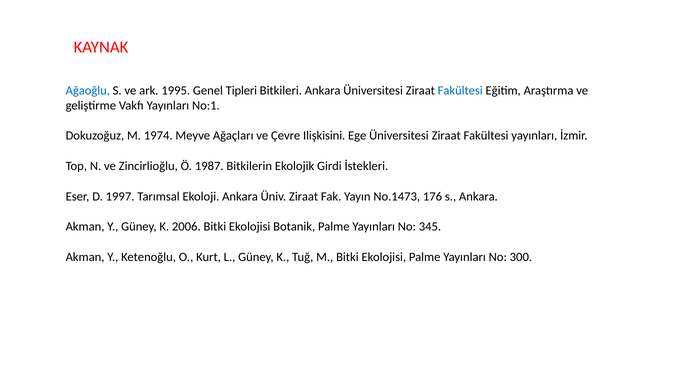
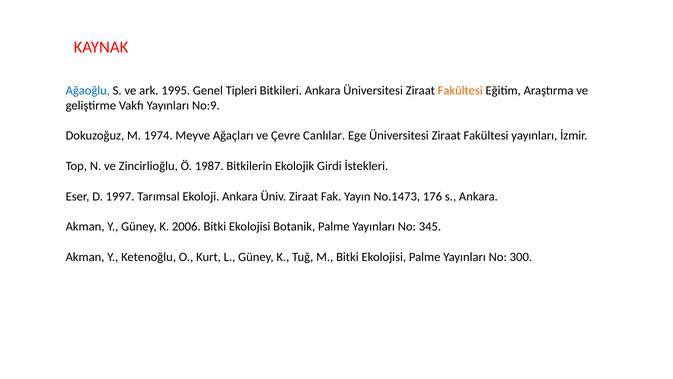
Fakültesi at (460, 90) colour: blue -> orange
No:1: No:1 -> No:9
Ilişkisini: Ilişkisini -> Canlılar
